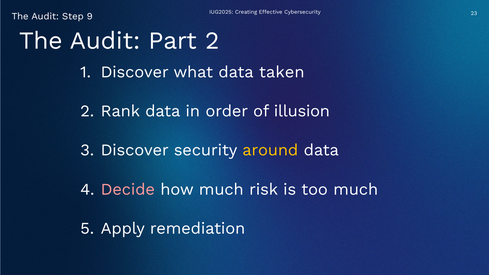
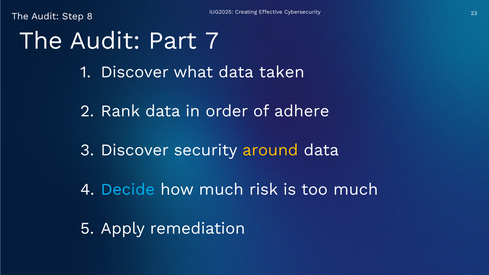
9: 9 -> 8
Part 2: 2 -> 7
illusion: illusion -> adhere
Decide colour: pink -> light blue
